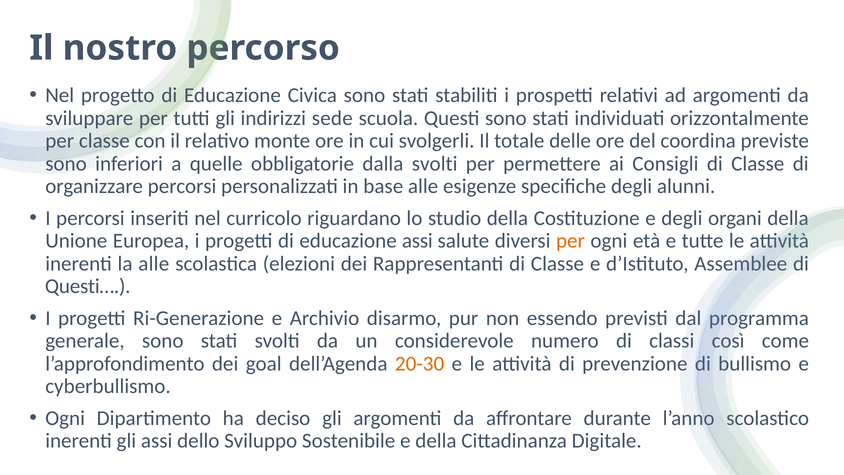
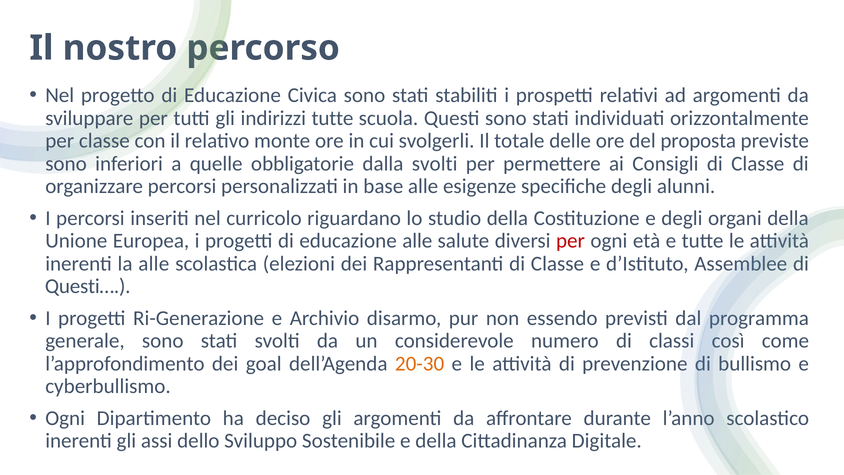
indirizzi sede: sede -> tutte
coordina: coordina -> proposta
educazione assi: assi -> alle
per at (570, 241) colour: orange -> red
